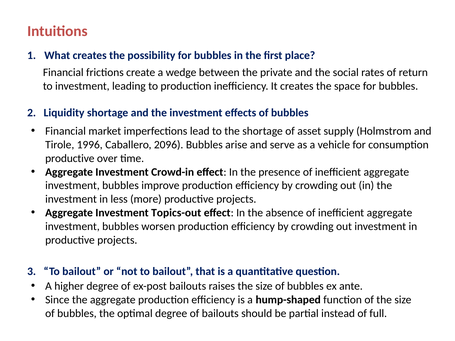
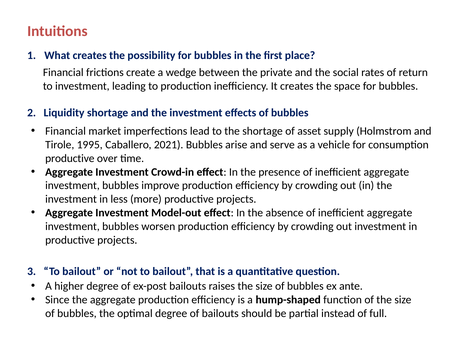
1996: 1996 -> 1995
2096: 2096 -> 2021
Topics-out: Topics-out -> Model-out
